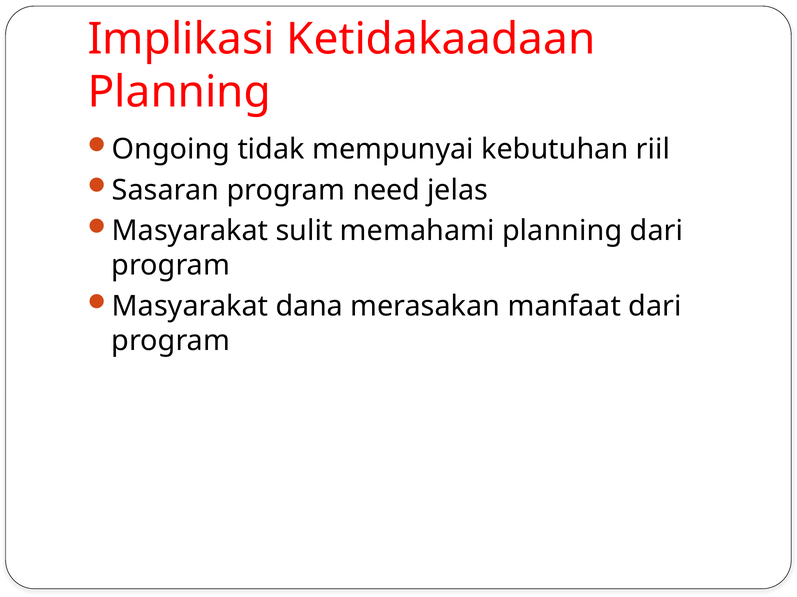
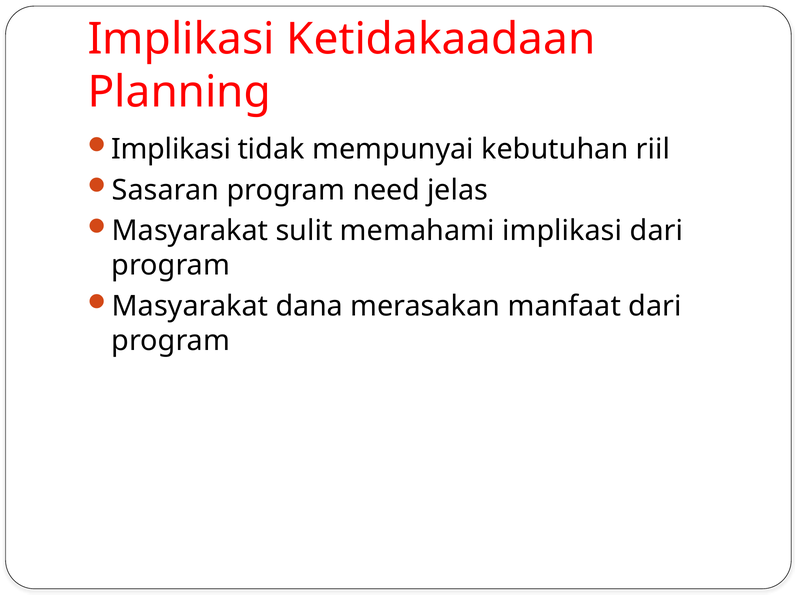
Ongoing at (171, 149): Ongoing -> Implikasi
memahami planning: planning -> implikasi
